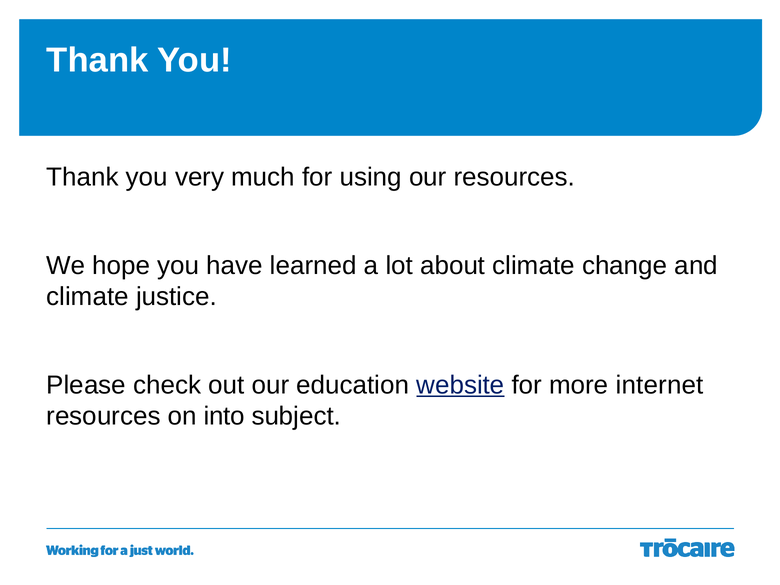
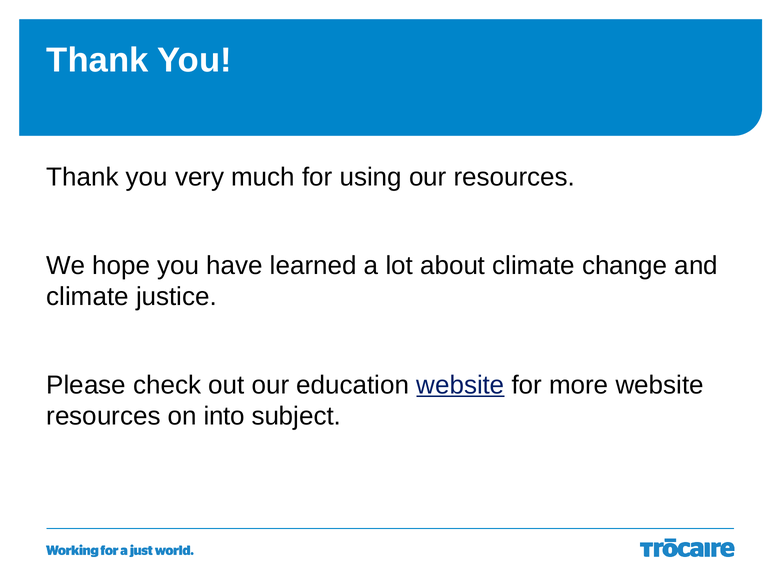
more internet: internet -> website
